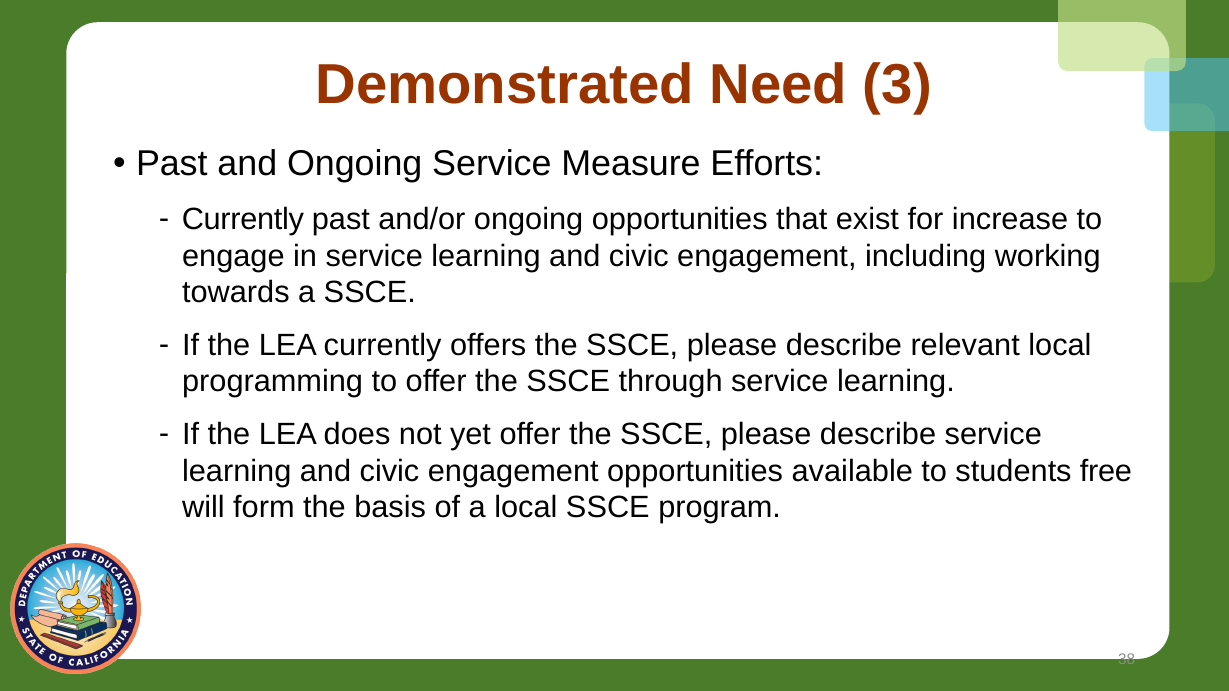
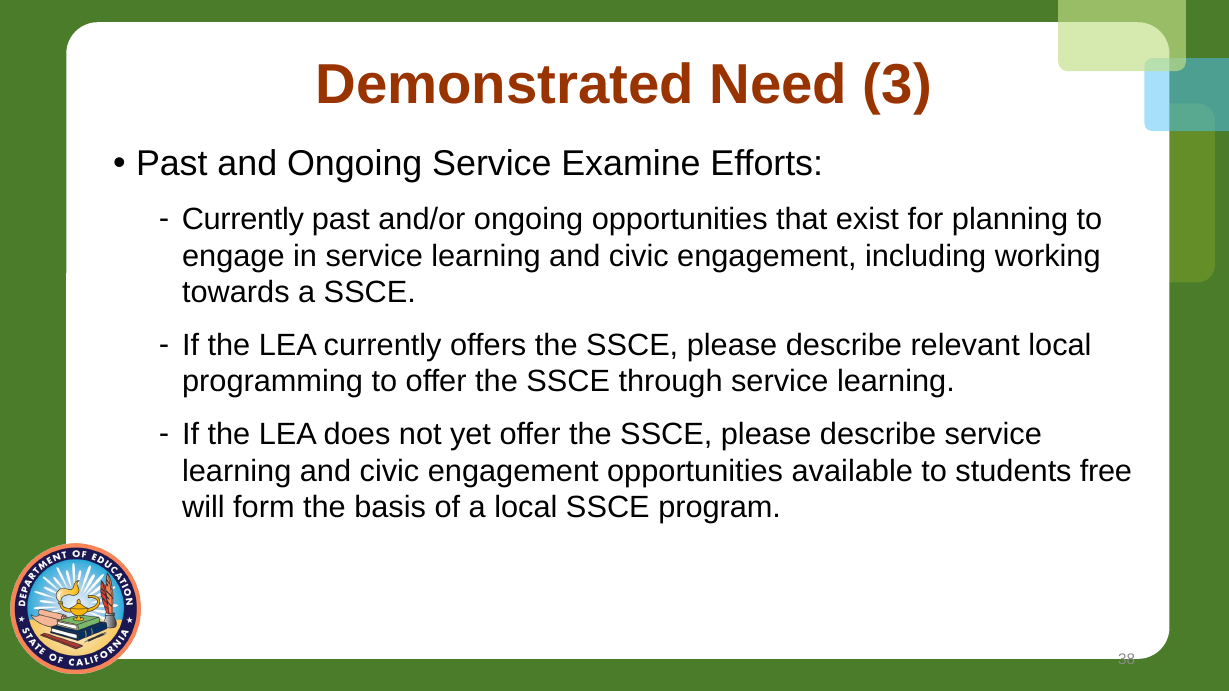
Measure: Measure -> Examine
increase: increase -> planning
